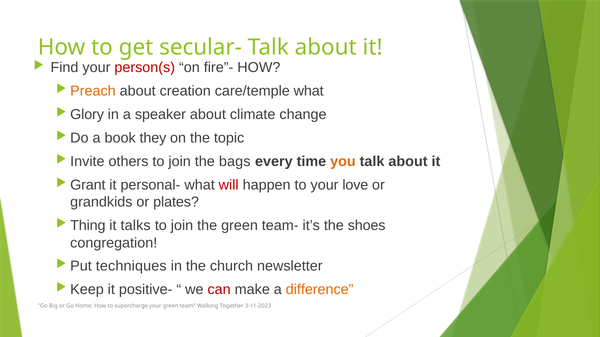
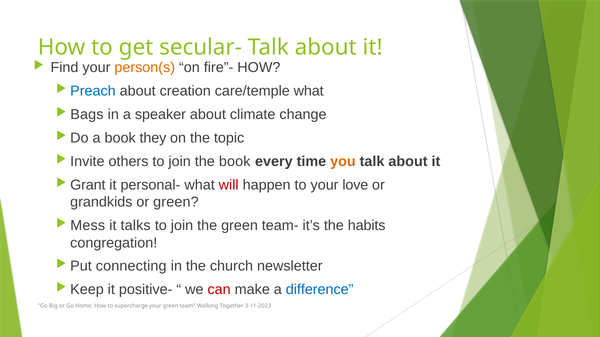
person(s colour: red -> orange
Preach colour: orange -> blue
Glory: Glory -> Bags
the bags: bags -> book
or plates: plates -> green
Thing: Thing -> Mess
shoes: shoes -> habits
techniques: techniques -> connecting
difference colour: orange -> blue
